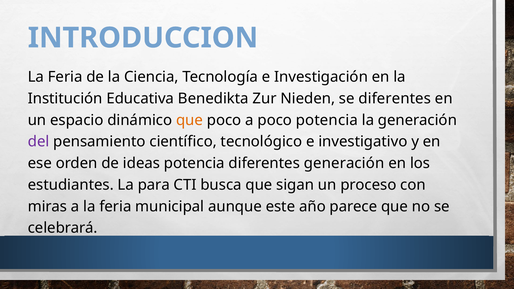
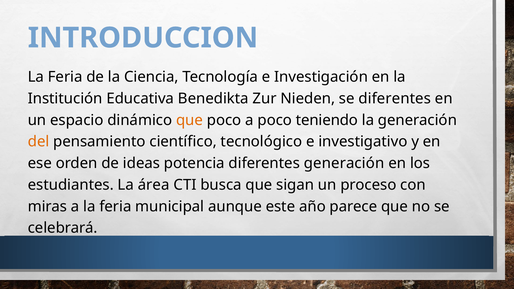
poco potencia: potencia -> teniendo
del colour: purple -> orange
para: para -> área
